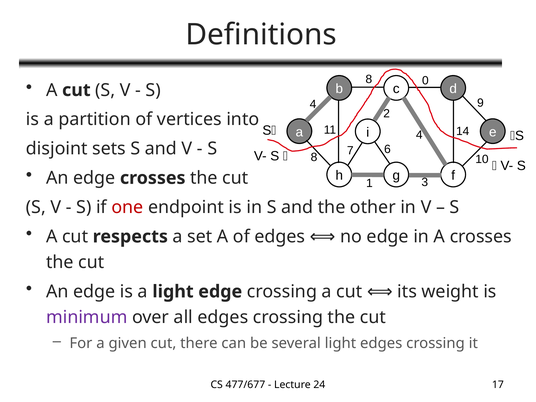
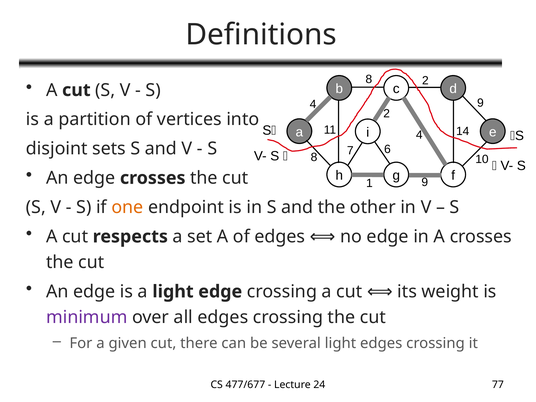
8 0: 0 -> 2
1 3: 3 -> 9
one colour: red -> orange
17: 17 -> 77
